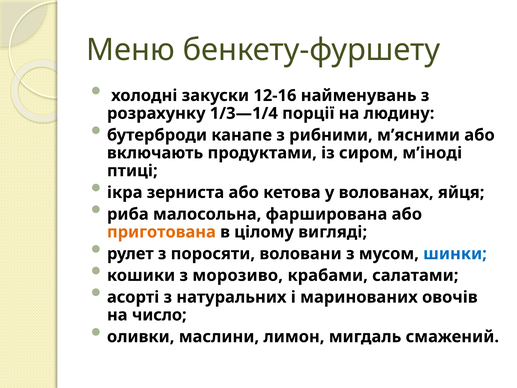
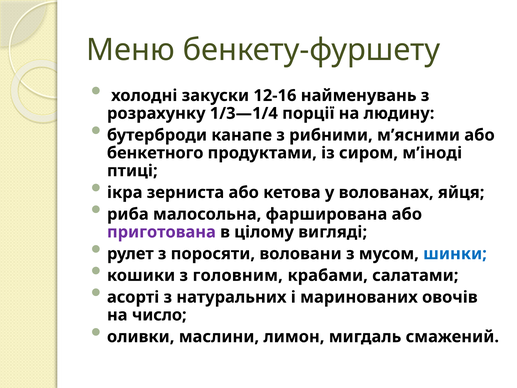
включають: включають -> бенкетного
приготована colour: orange -> purple
морозиво: морозиво -> головним
